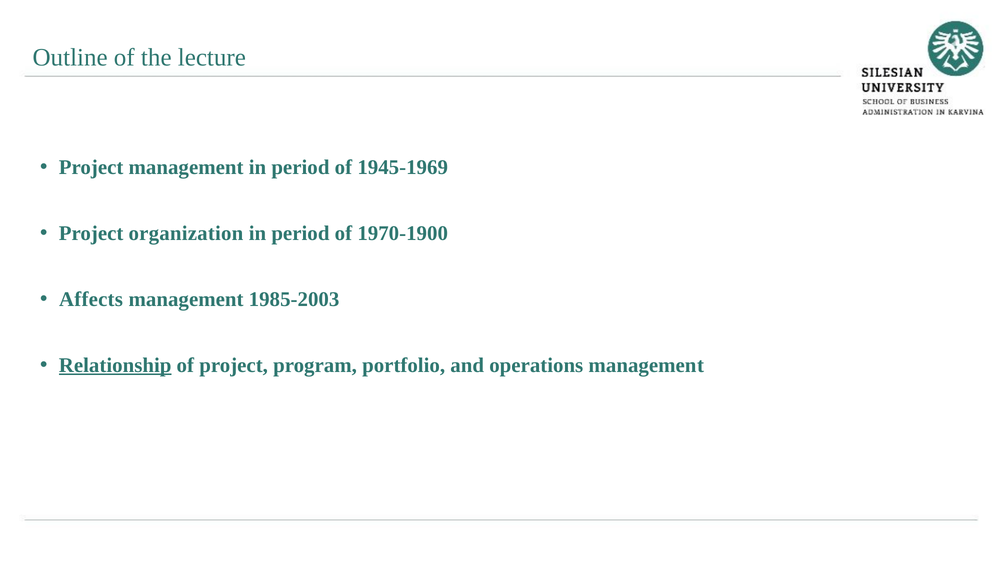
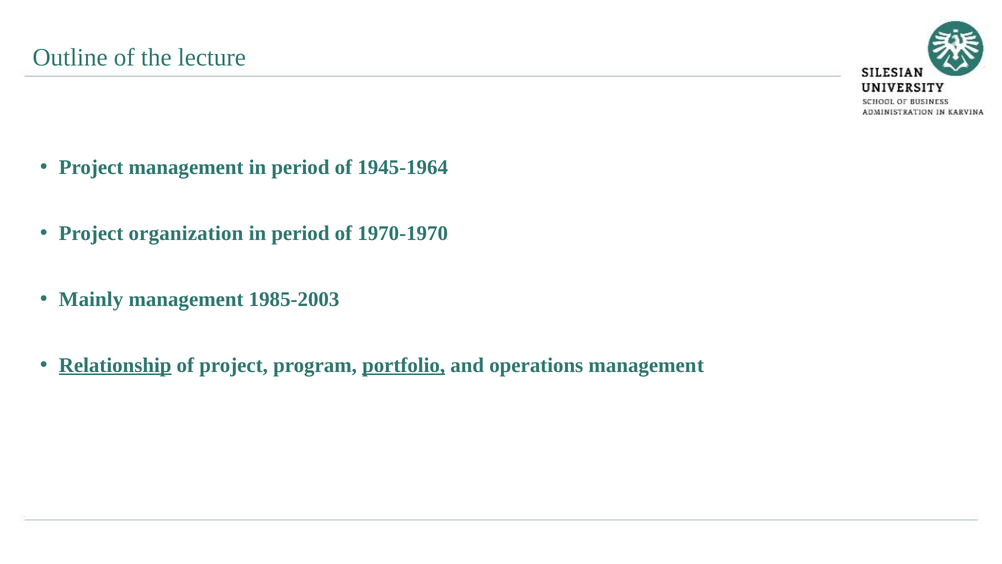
1945-1969: 1945-1969 -> 1945-1964
1970-1900: 1970-1900 -> 1970-1970
Affects: Affects -> Mainly
portfolio underline: none -> present
